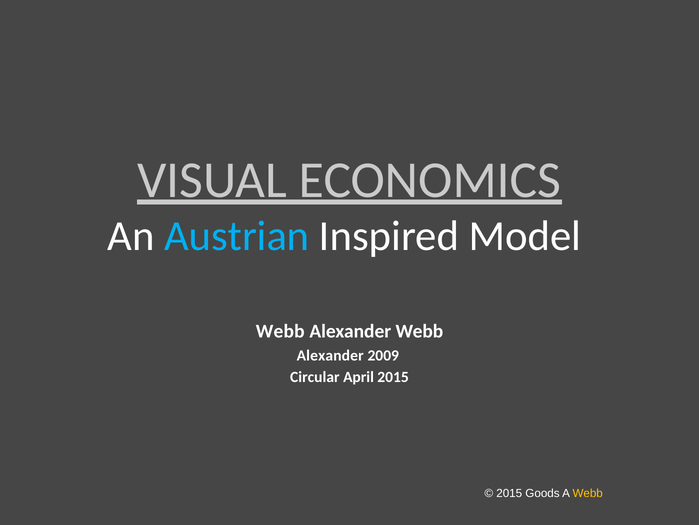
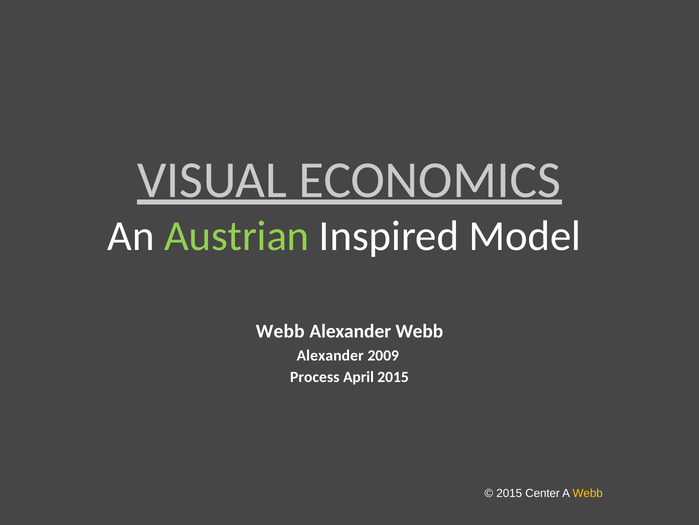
Austrian colour: light blue -> light green
Circular: Circular -> Process
Goods: Goods -> Center
